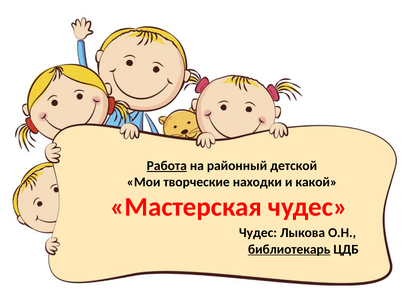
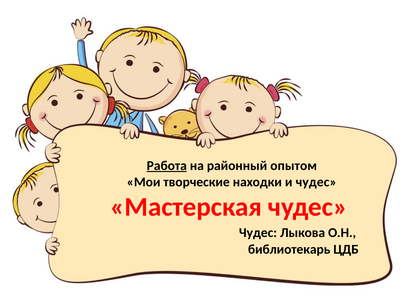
детской: детской -> опытом
и какой: какой -> чудес
библиотекарь underline: present -> none
